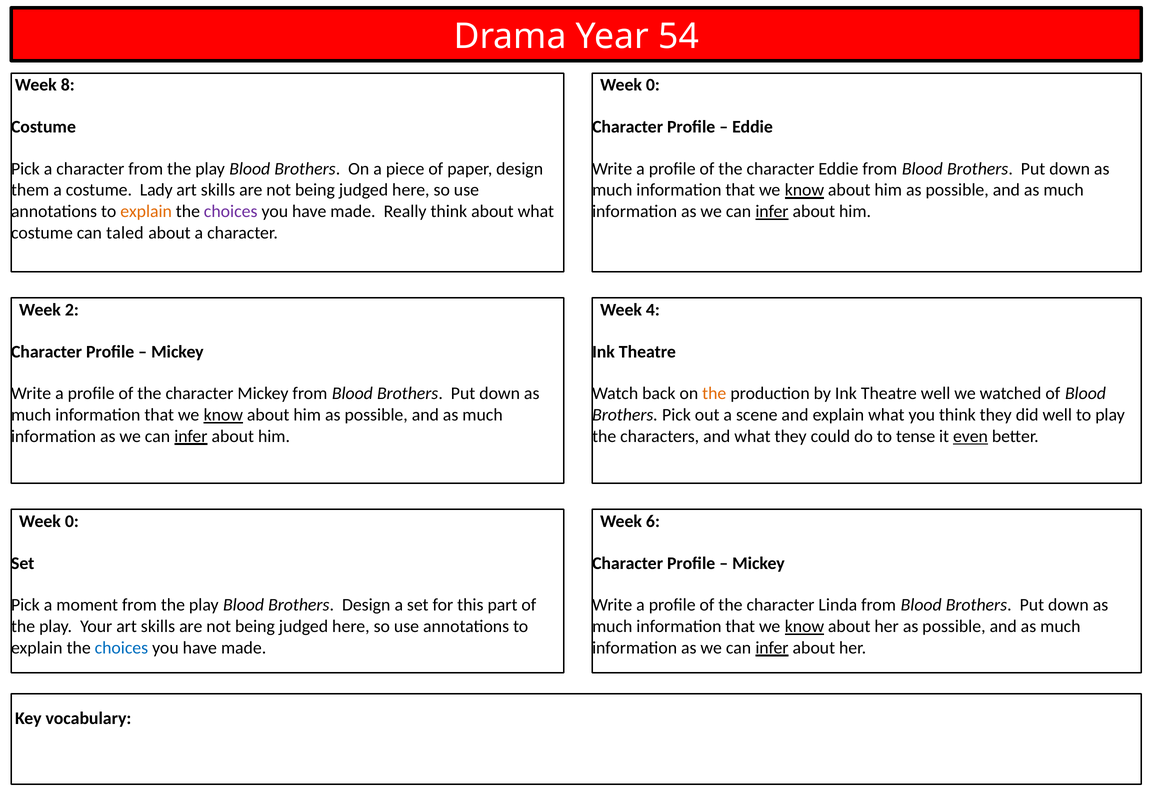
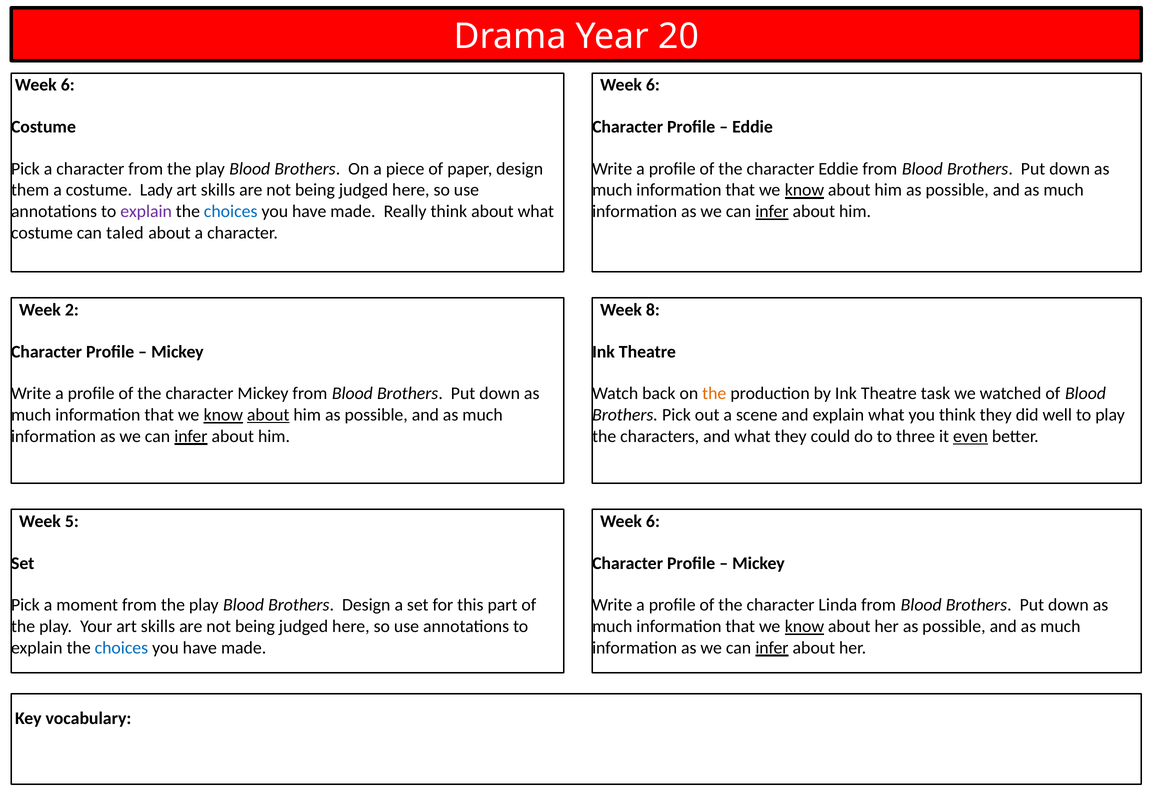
54: 54 -> 20
8 at (68, 85): 8 -> 6
0 at (653, 85): 0 -> 6
explain at (146, 212) colour: orange -> purple
choices at (231, 212) colour: purple -> blue
4: 4 -> 8
Theatre well: well -> task
about at (268, 415) underline: none -> present
tense: tense -> three
0 at (72, 521): 0 -> 5
